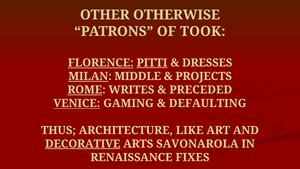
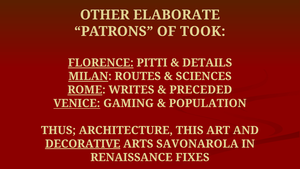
OTHERWISE: OTHERWISE -> ELABORATE
PITTI underline: present -> none
DRESSES: DRESSES -> DETAILS
MIDDLE: MIDDLE -> ROUTES
PROJECTS: PROJECTS -> SCIENCES
DEFAULTING: DEFAULTING -> POPULATION
LIKE: LIKE -> THIS
